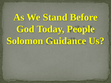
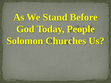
Guidance: Guidance -> Churches
